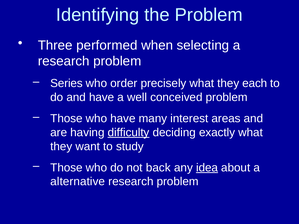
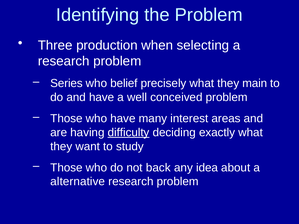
performed: performed -> production
order: order -> belief
each: each -> main
idea underline: present -> none
